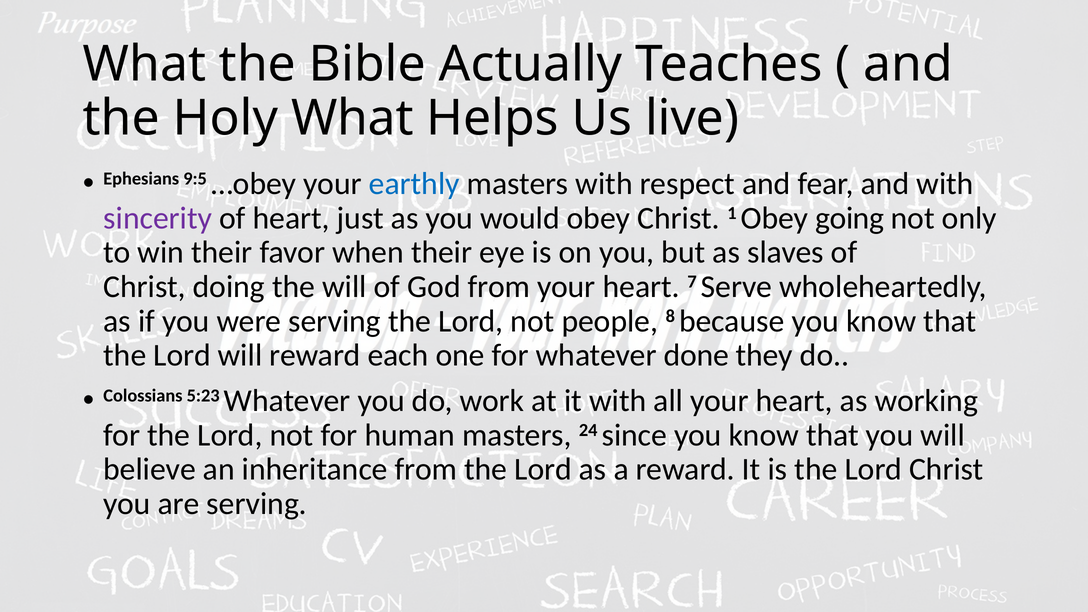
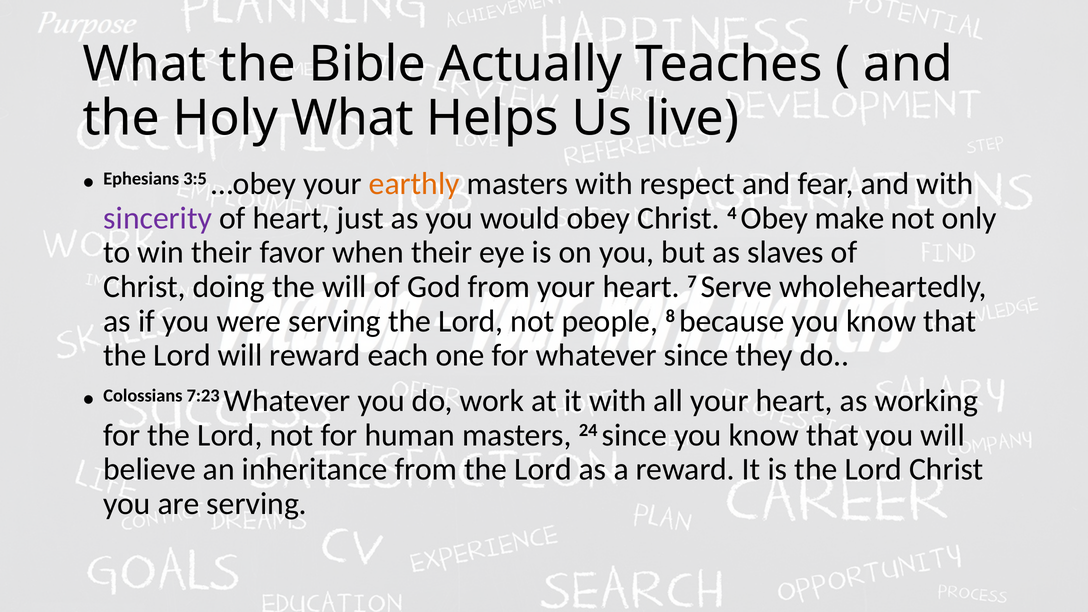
9:5: 9:5 -> 3:5
earthly colour: blue -> orange
1: 1 -> 4
going: going -> make
whatever done: done -> since
5:23: 5:23 -> 7:23
